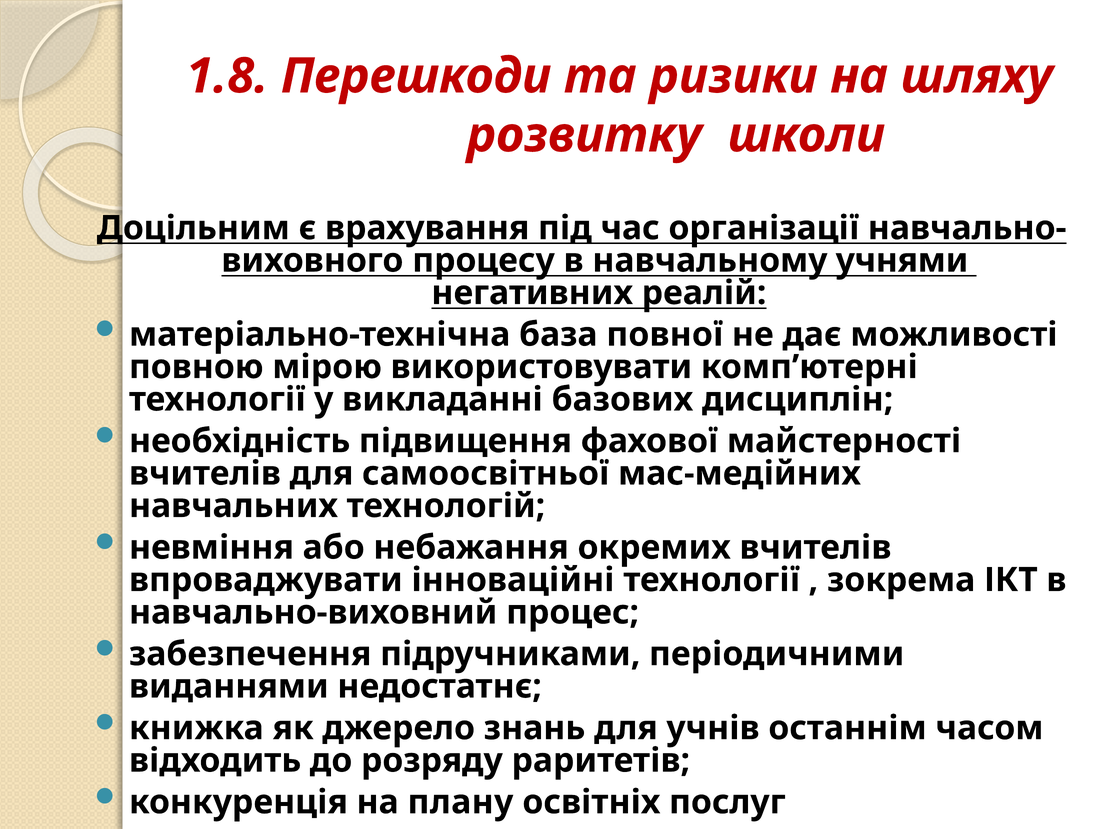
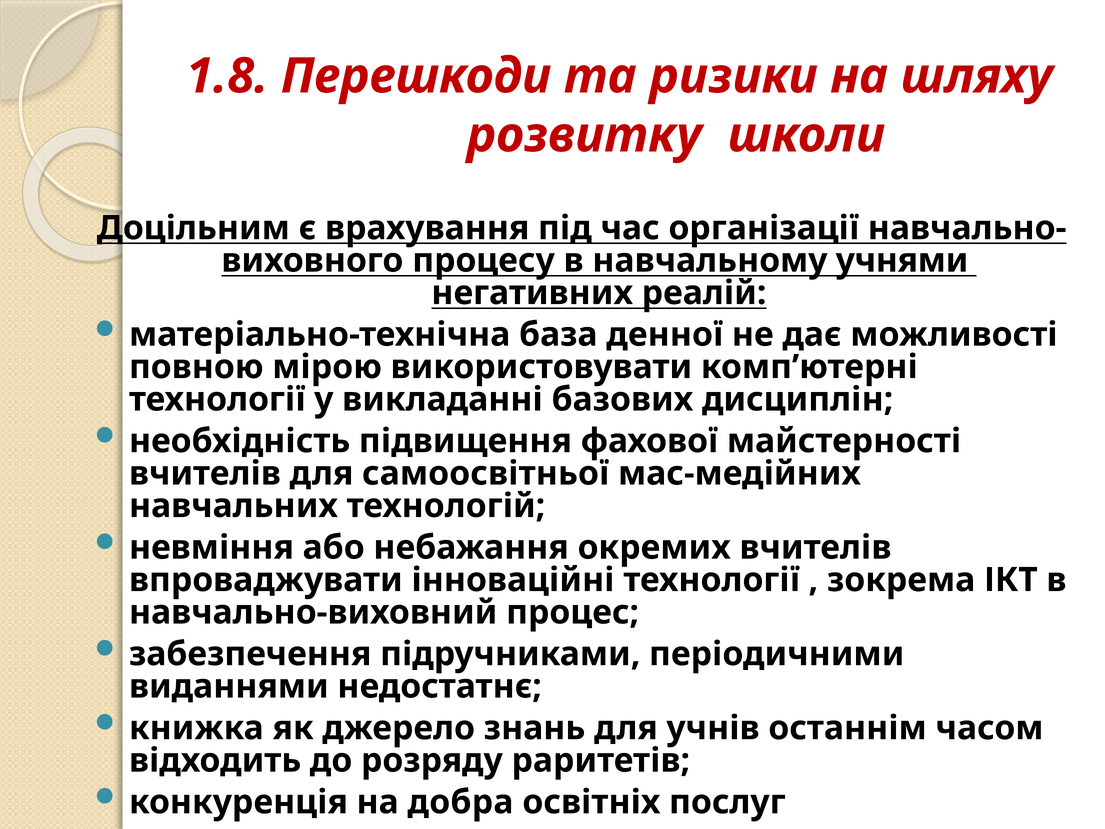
повної: повної -> денної
плану: плану -> добра
